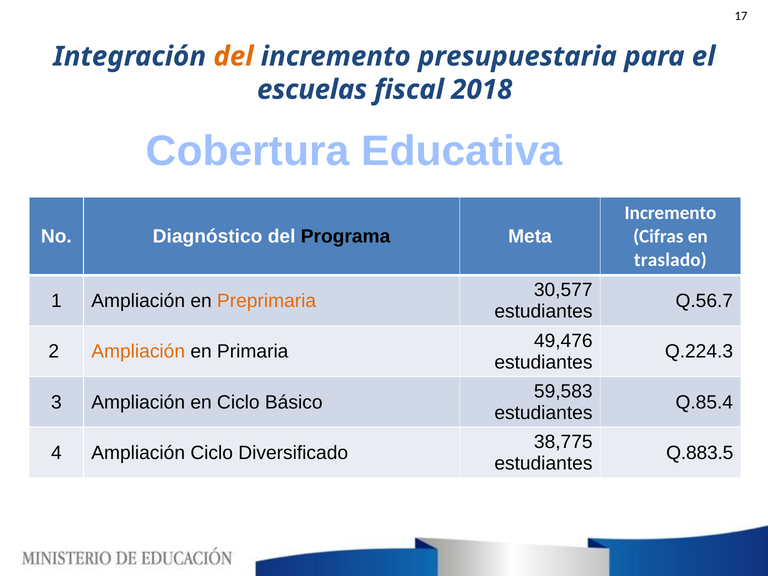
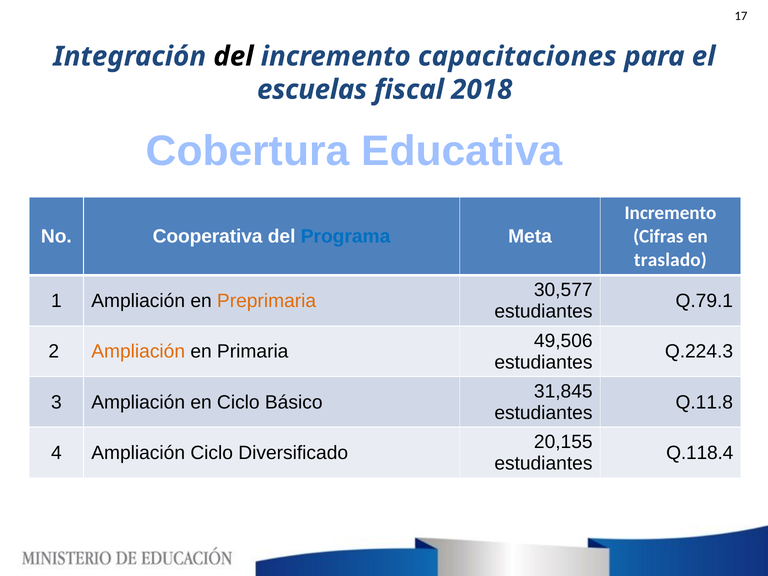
del at (233, 56) colour: orange -> black
presupuestaria: presupuestaria -> capacitaciones
Diagnóstico: Diagnóstico -> Cooperativa
Programa colour: black -> blue
Q.56.7: Q.56.7 -> Q.79.1
49,476: 49,476 -> 49,506
59,583: 59,583 -> 31,845
Q.85.4: Q.85.4 -> Q.11.8
38,775: 38,775 -> 20,155
Q.883.5: Q.883.5 -> Q.118.4
